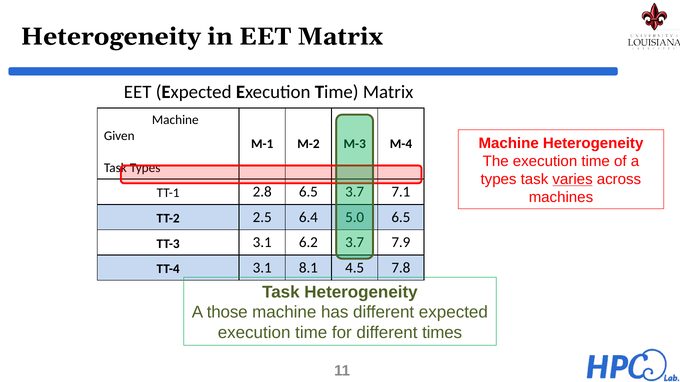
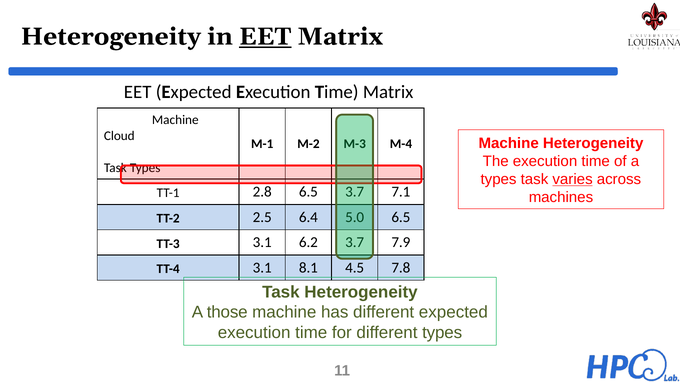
EET at (265, 37) underline: none -> present
Given: Given -> Cloud
different times: times -> types
